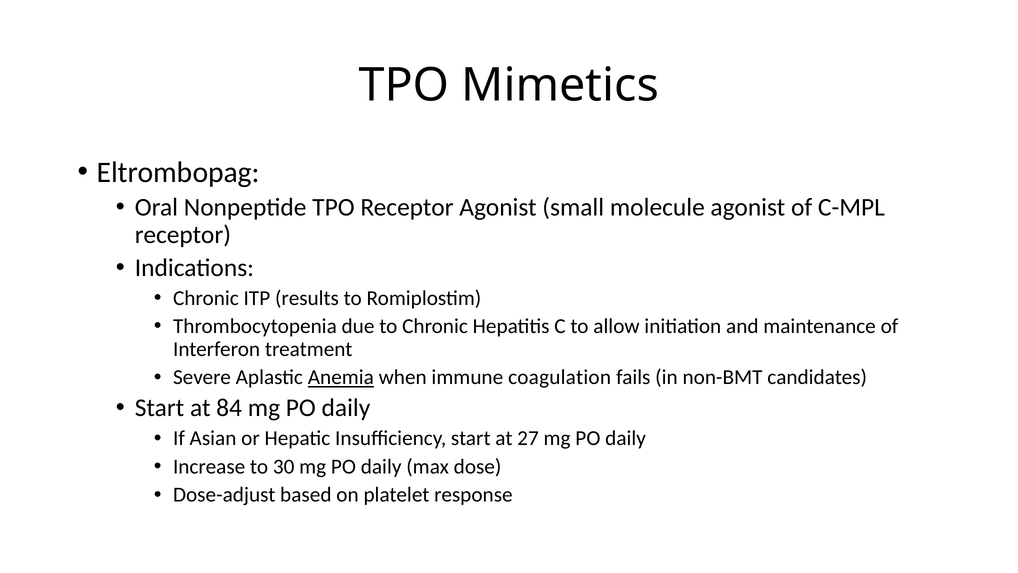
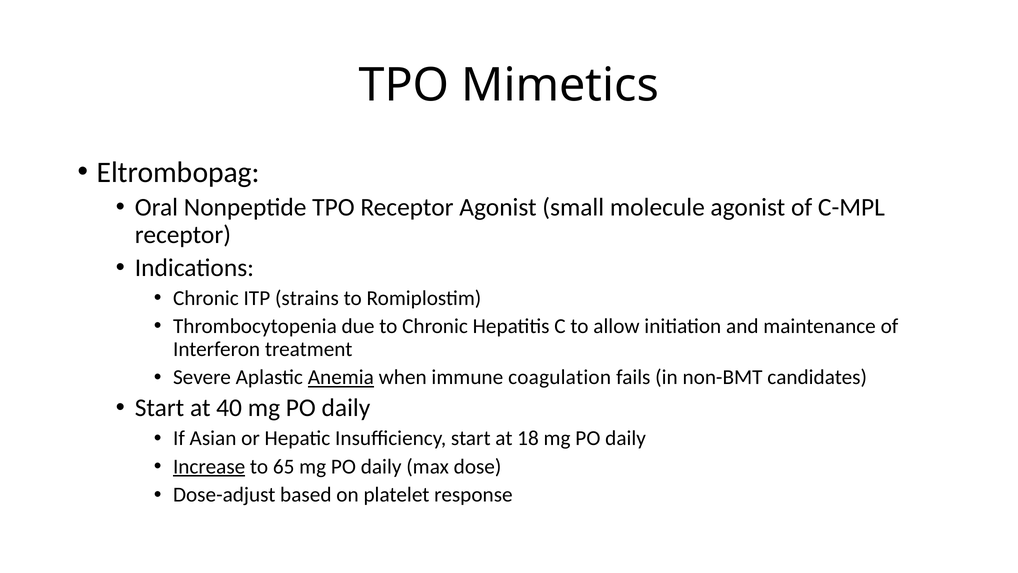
results: results -> strains
84: 84 -> 40
27: 27 -> 18
Increase underline: none -> present
30: 30 -> 65
